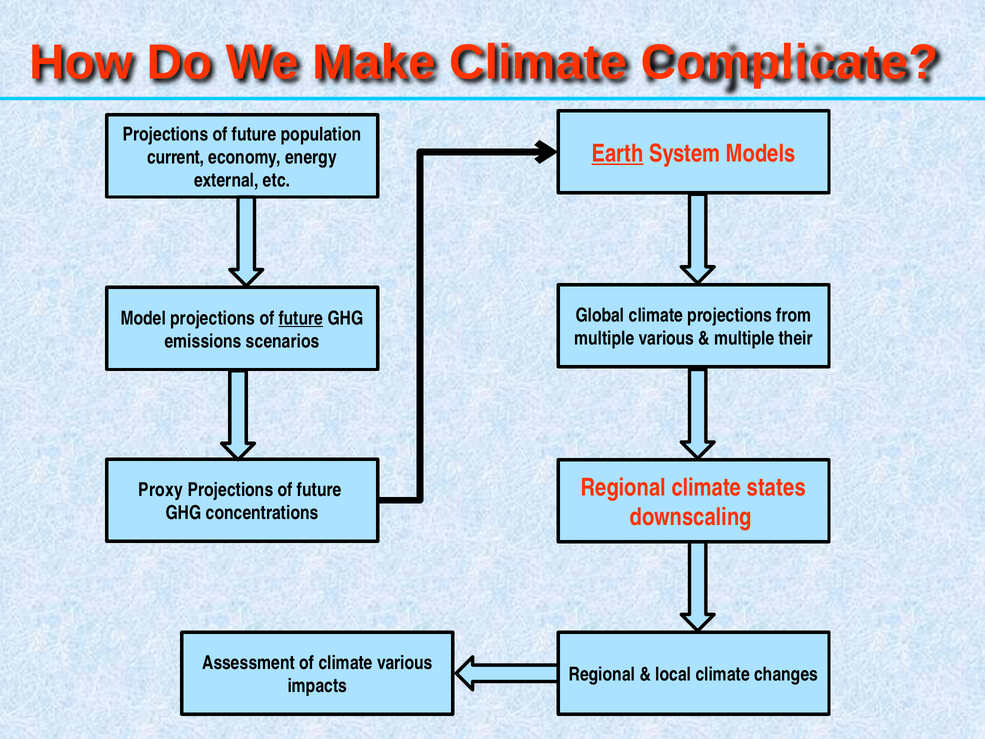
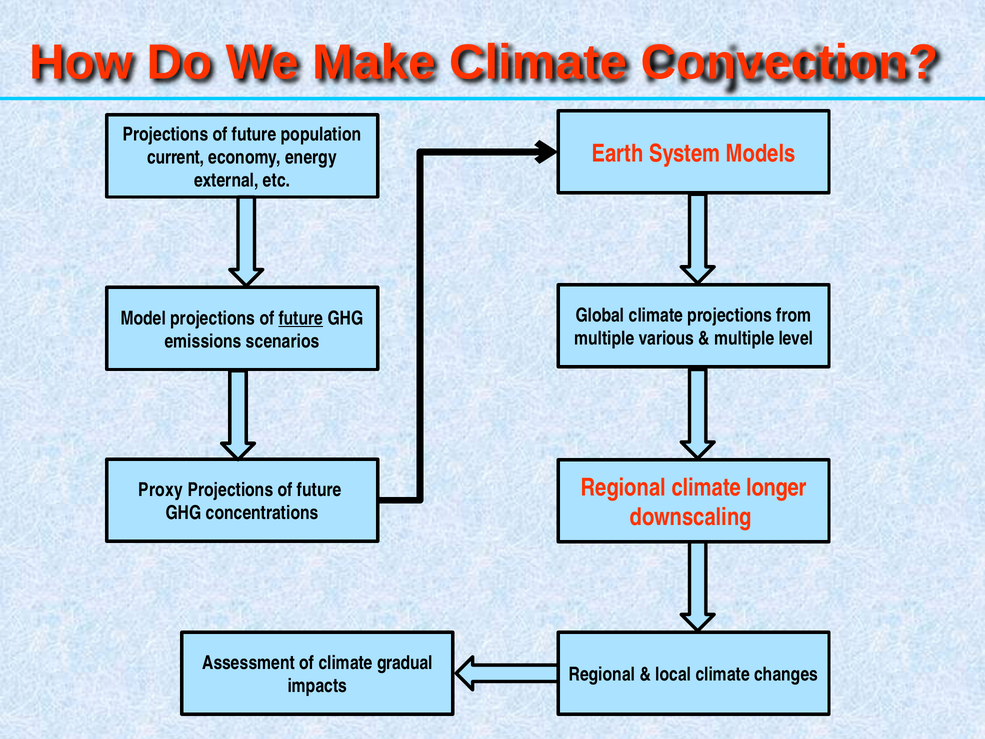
Complicate: Complicate -> Convection
Earth underline: present -> none
their: their -> level
states: states -> longer
climate various: various -> gradual
